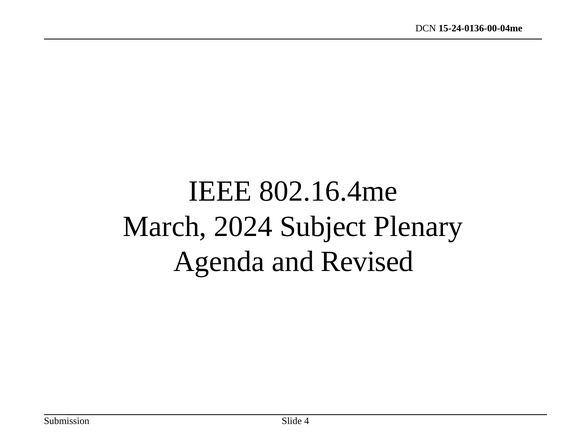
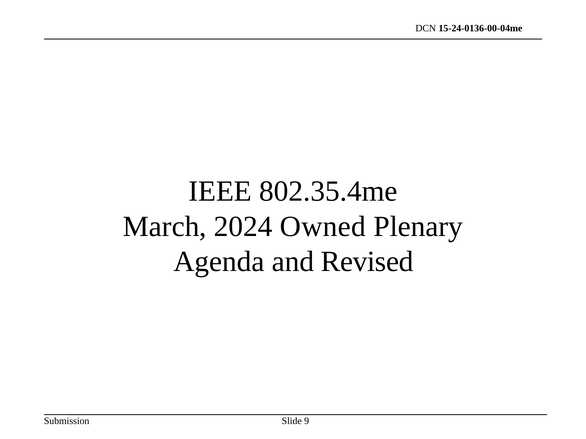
802.16.4me: 802.16.4me -> 802.35.4me
Subject: Subject -> Owned
4: 4 -> 9
